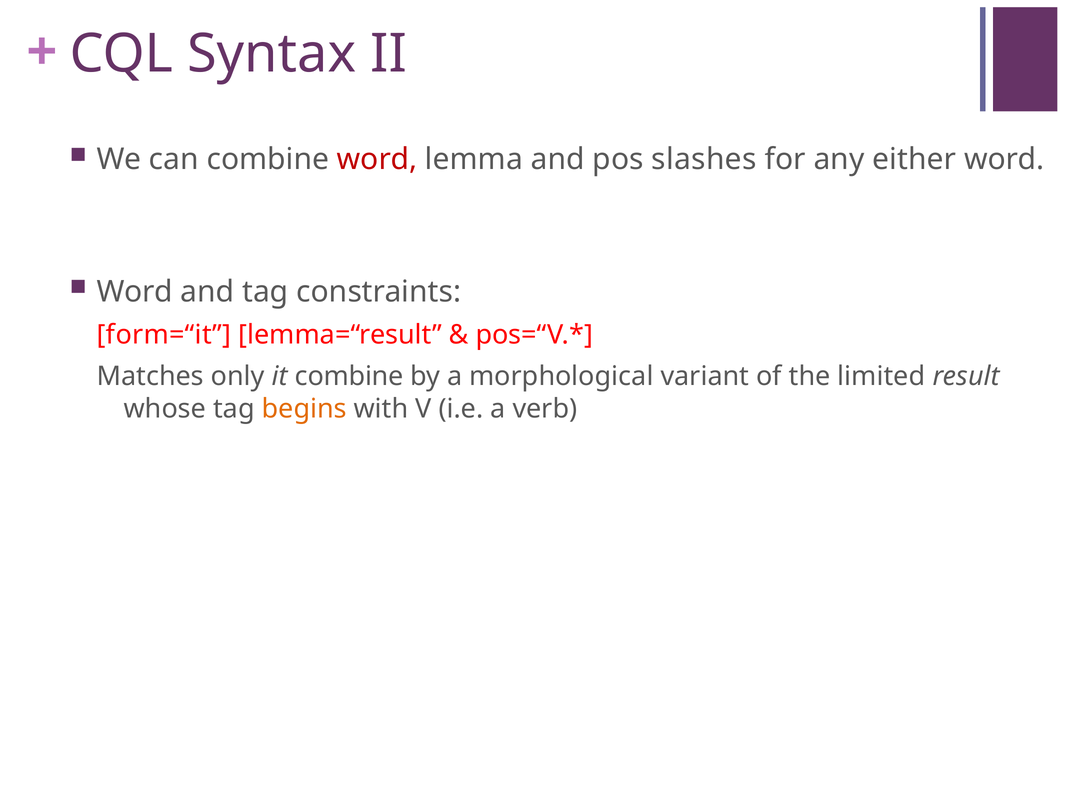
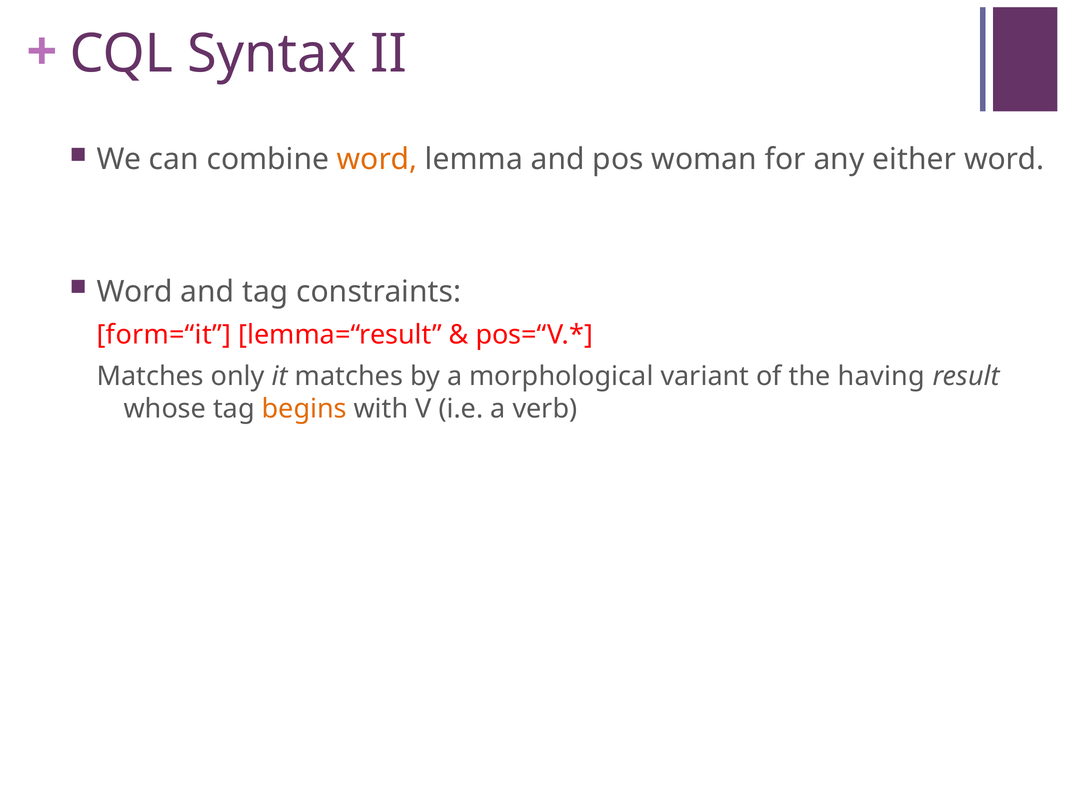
word at (377, 159) colour: red -> orange
slashes: slashes -> woman
it combine: combine -> matches
limited: limited -> having
